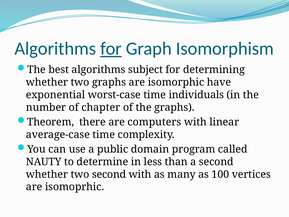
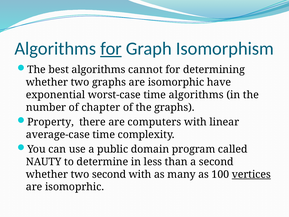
subject: subject -> cannot
time individuals: individuals -> algorithms
Theorem: Theorem -> Property
vertices underline: none -> present
